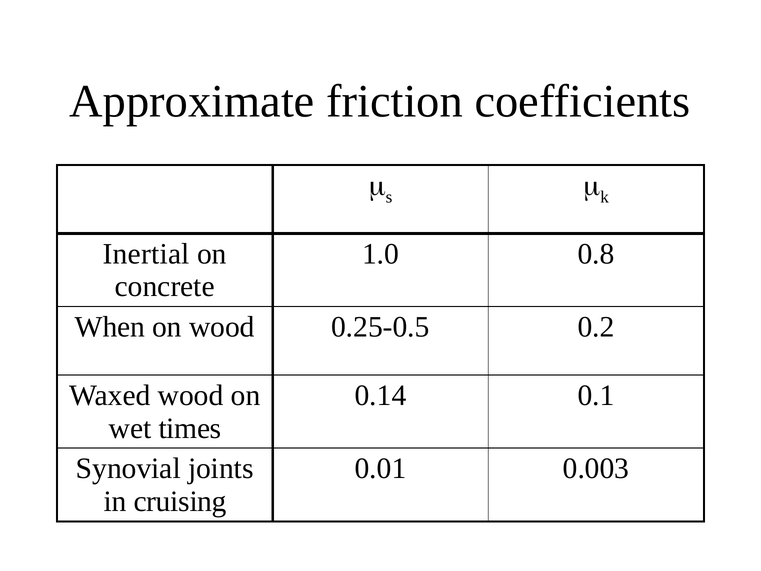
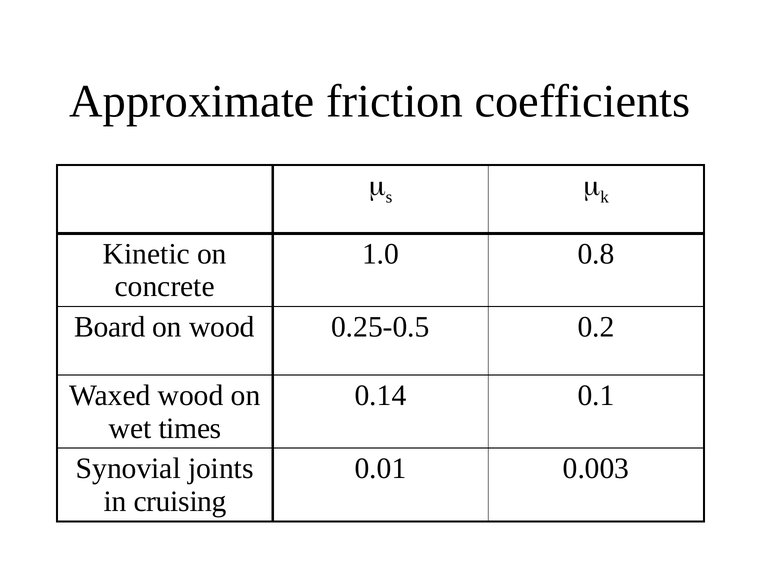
Inertial: Inertial -> Kinetic
When: When -> Board
